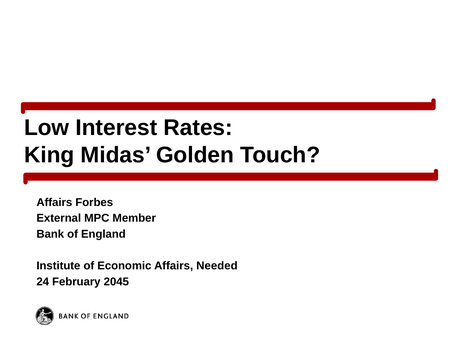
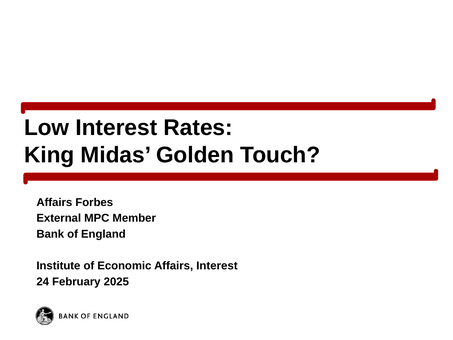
Affairs Needed: Needed -> Interest
2045: 2045 -> 2025
